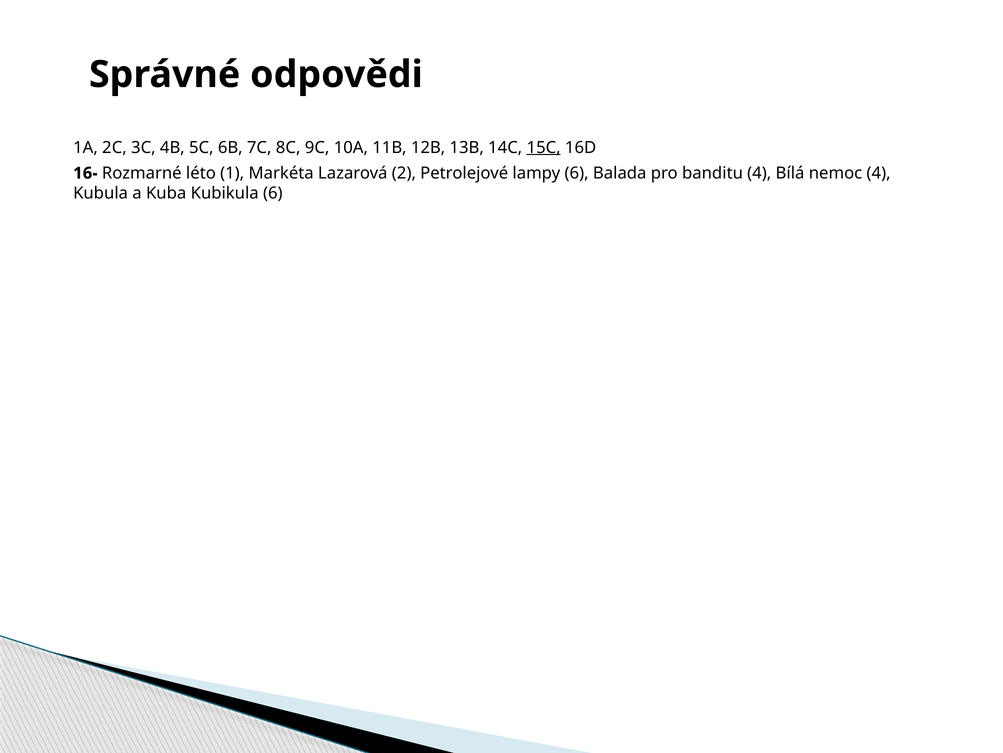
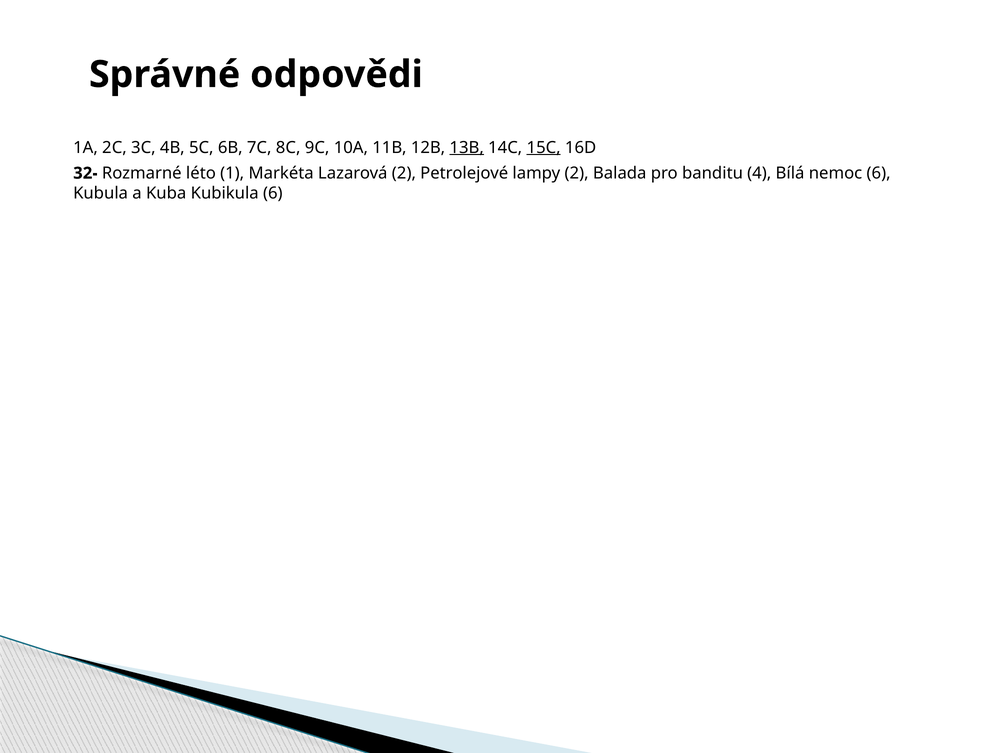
13B underline: none -> present
16-: 16- -> 32-
lampy 6: 6 -> 2
nemoc 4: 4 -> 6
